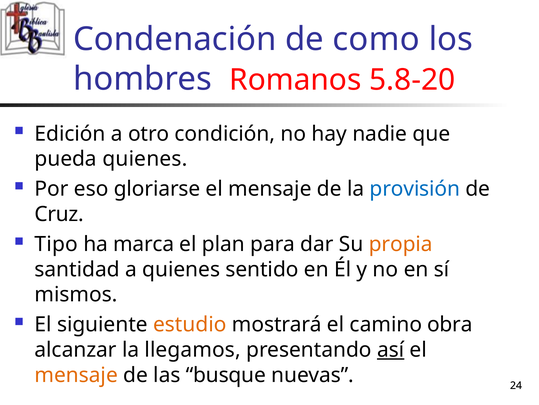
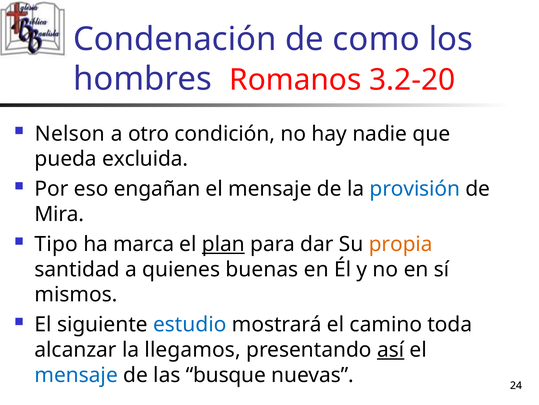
5.8-20: 5.8-20 -> 3.2-20
Edición: Edición -> Nelson
pueda quienes: quienes -> excluida
gloriarse: gloriarse -> engañan
Cruz: Cruz -> Mira
plan underline: none -> present
sentido: sentido -> buenas
estudio colour: orange -> blue
obra: obra -> toda
mensaje at (76, 374) colour: orange -> blue
